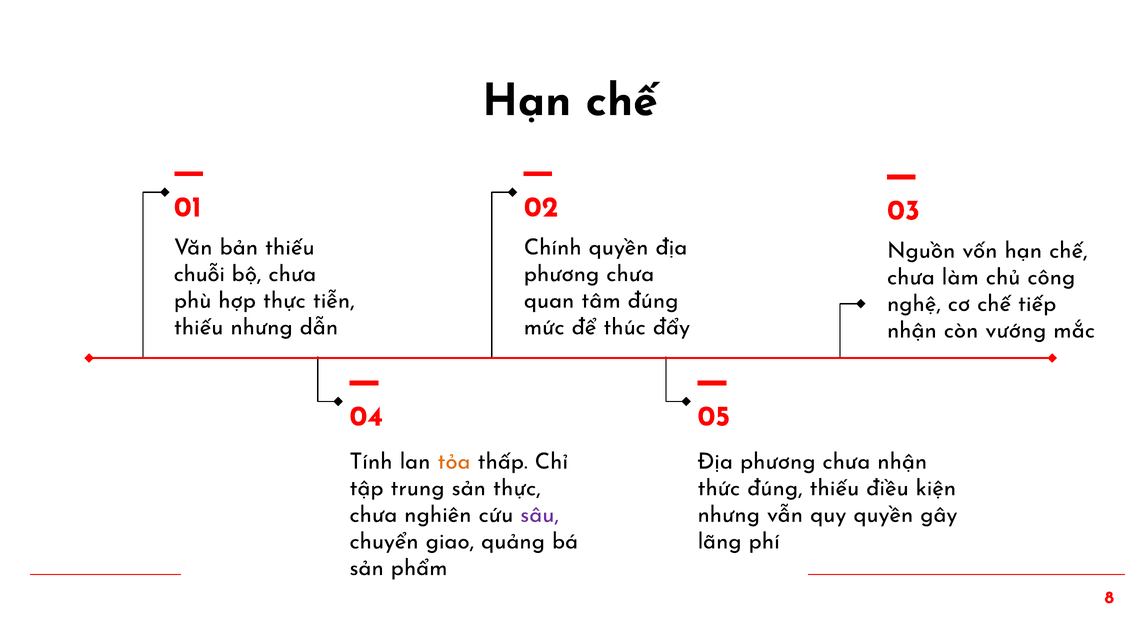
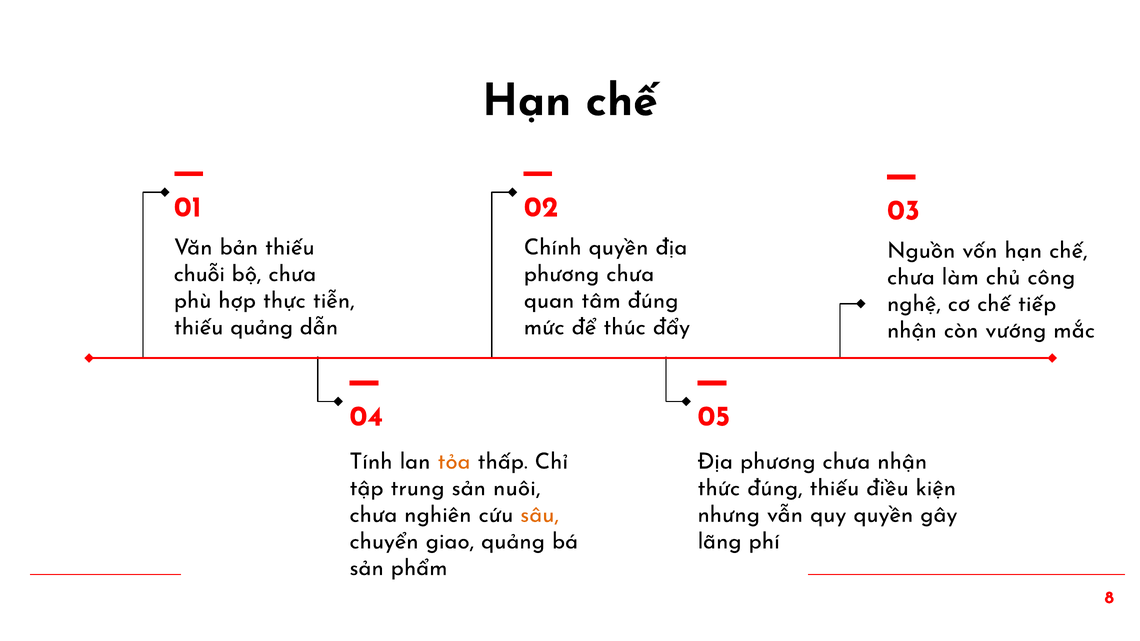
thiếu nhưng: nhưng -> quảng
sản thực: thực -> nuôi
sâu colour: purple -> orange
